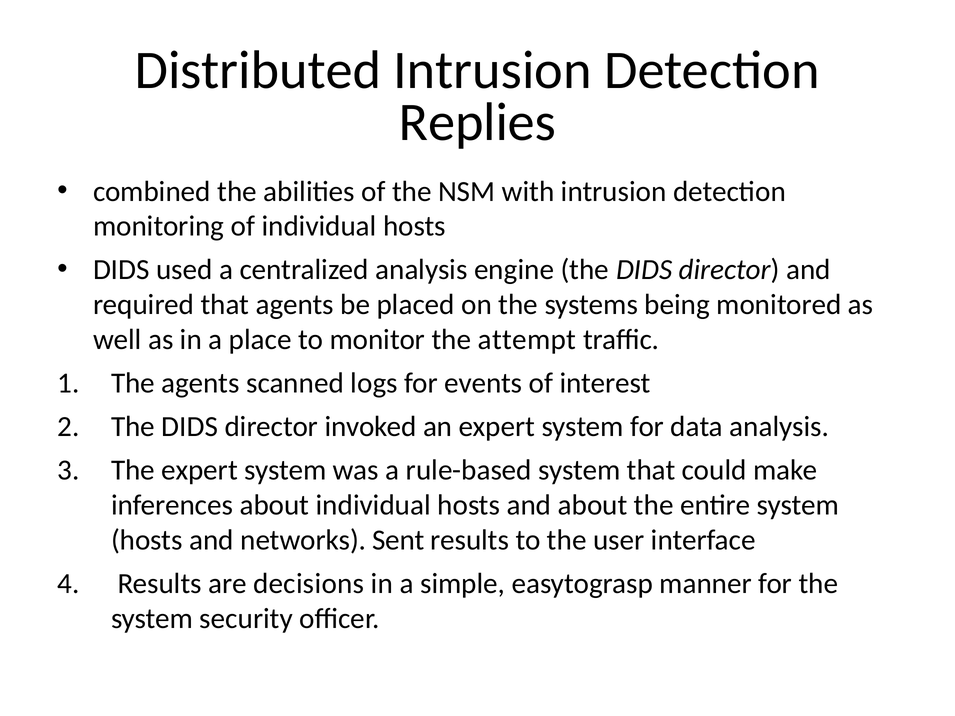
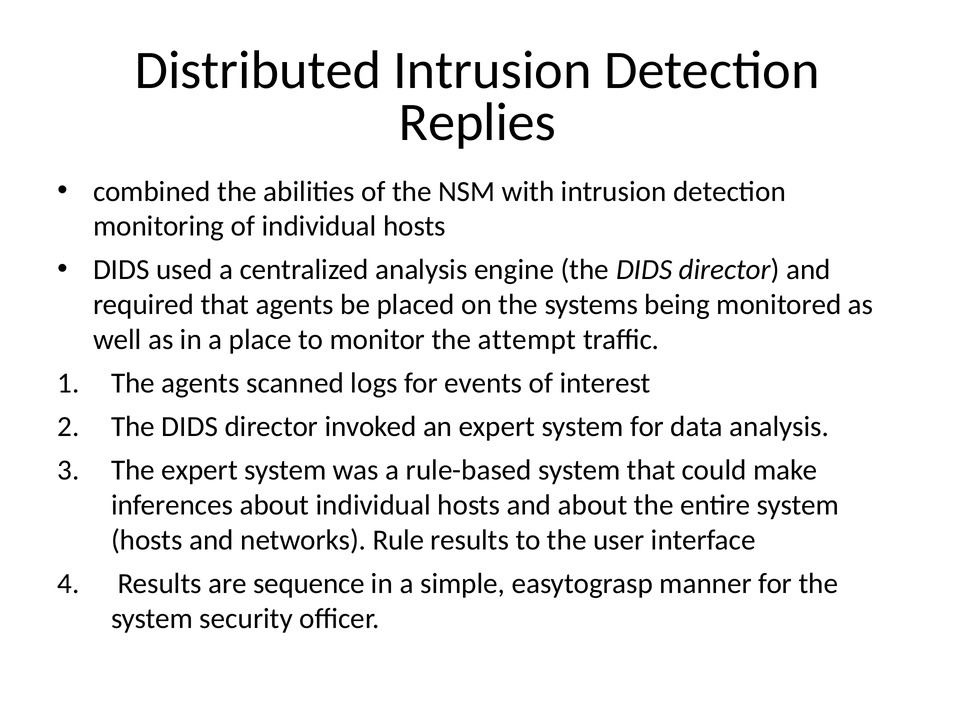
Sent: Sent -> Rule
decisions: decisions -> sequence
